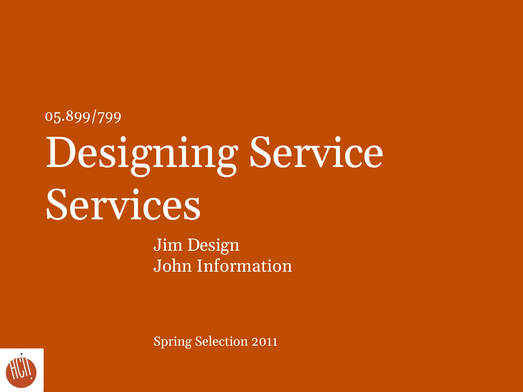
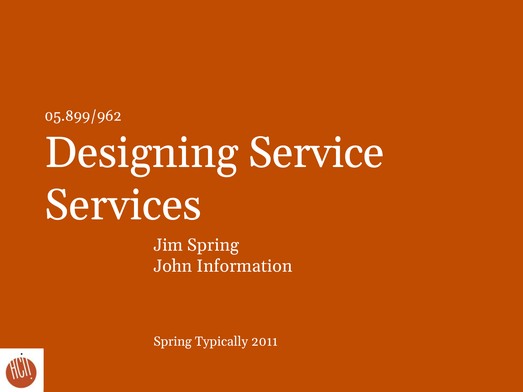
05.899/799: 05.899/799 -> 05.899/962
Jim Design: Design -> Spring
Selection: Selection -> Typically
